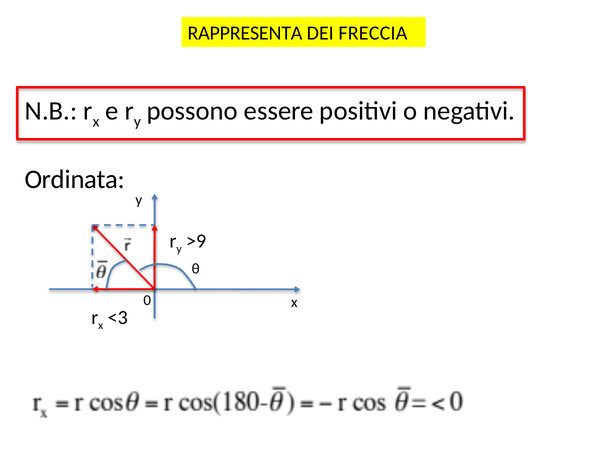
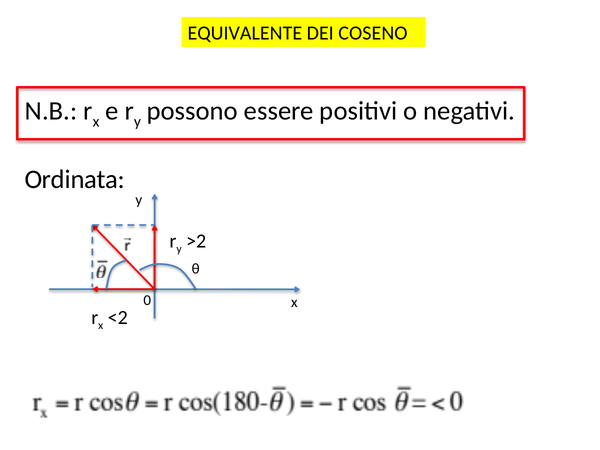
RAPPRESENTA: RAPPRESENTA -> EQUIVALENTE
FRECCIA: FRECCIA -> COSENO
>9: >9 -> >2
<3: <3 -> <2
